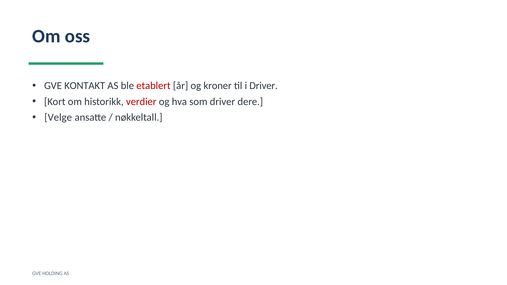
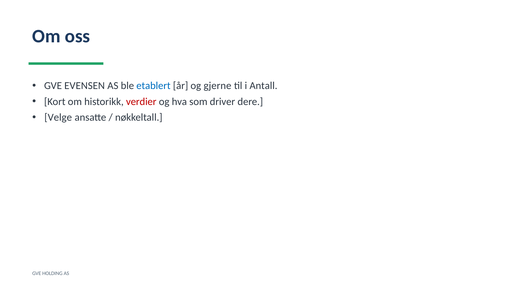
KONTAKT: KONTAKT -> EVENSEN
etablert colour: red -> blue
kroner: kroner -> gjerne
i Driver: Driver -> Antall
